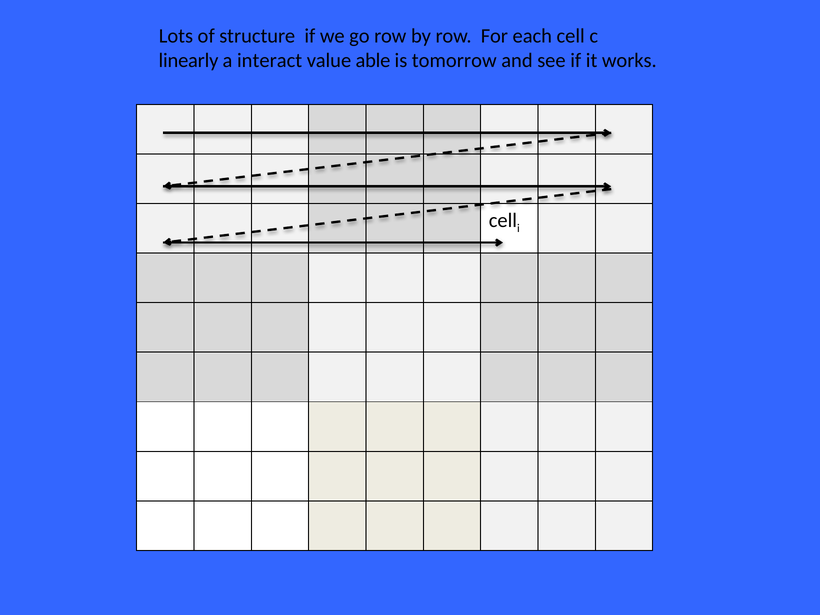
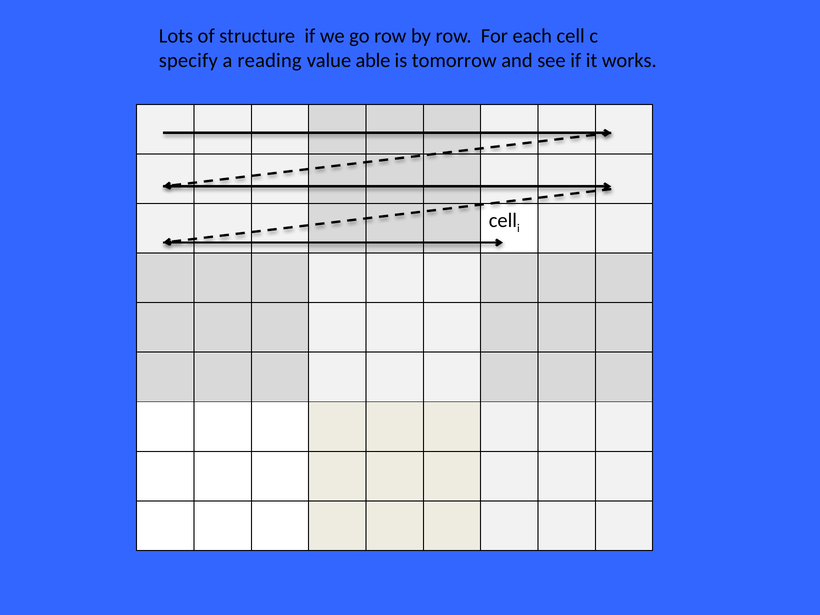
linearly: linearly -> specify
interact: interact -> reading
